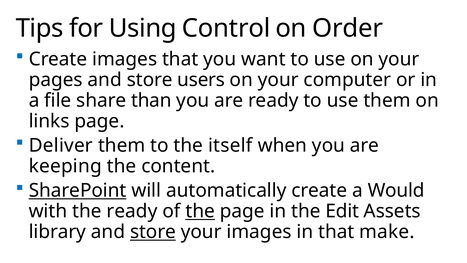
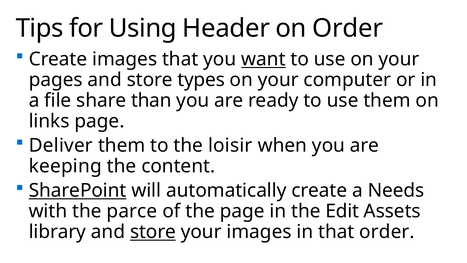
Control: Control -> Header
want underline: none -> present
users: users -> types
itself: itself -> loisir
Would: Would -> Needs
the ready: ready -> parce
the at (200, 211) underline: present -> none
that make: make -> order
